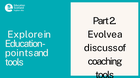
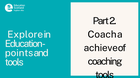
Evolve: Evolve -> Coach
discuss: discuss -> achieve
